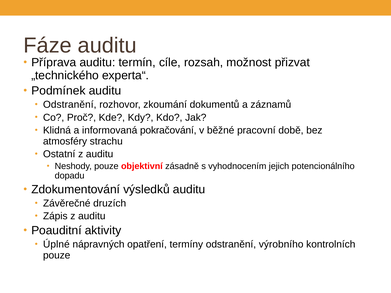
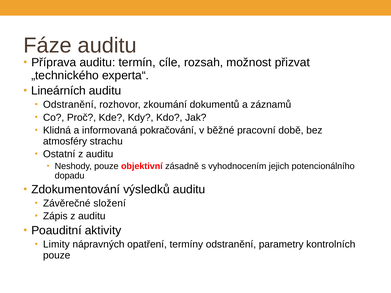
Podmínek: Podmínek -> Lineárních
druzích: druzích -> složení
Úplné: Úplné -> Limity
výrobního: výrobního -> parametry
